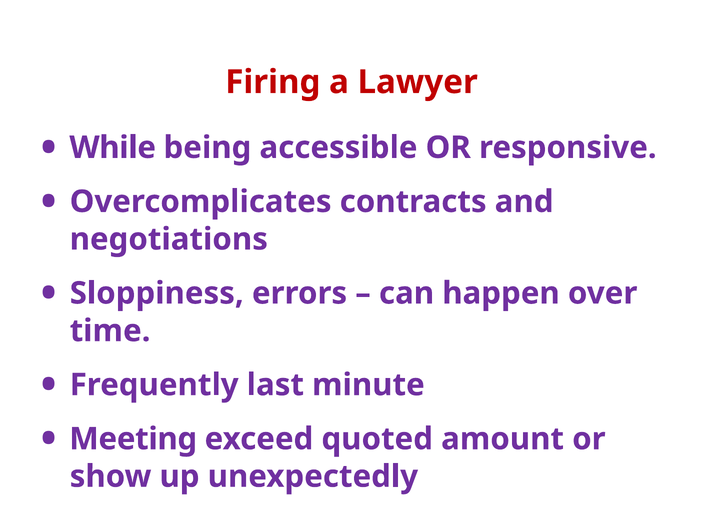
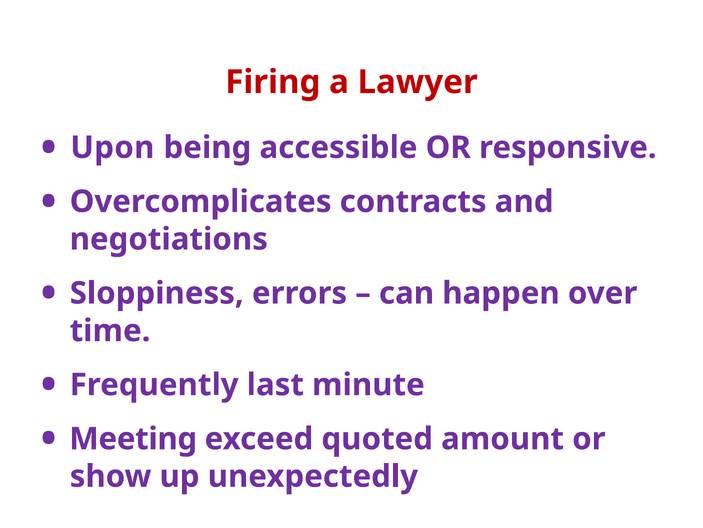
While: While -> Upon
